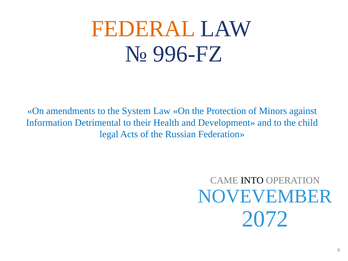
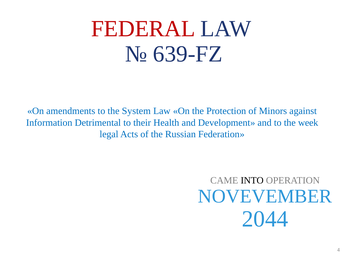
FEDERAL colour: orange -> red
996-FZ: 996-FZ -> 639-FZ
child: child -> week
2072: 2072 -> 2044
